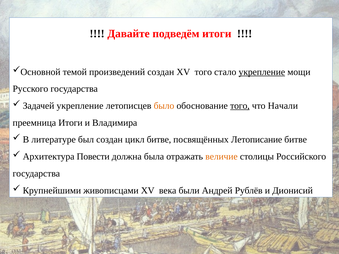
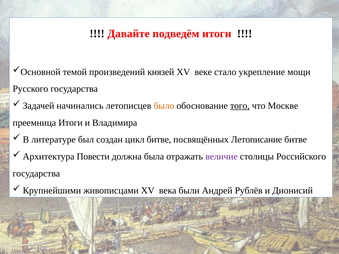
произведений создан: создан -> князей
XV того: того -> веке
укрепление at (262, 72) underline: present -> none
Задачей укрепление: укрепление -> начинались
Начали: Начали -> Москве
величие colour: orange -> purple
